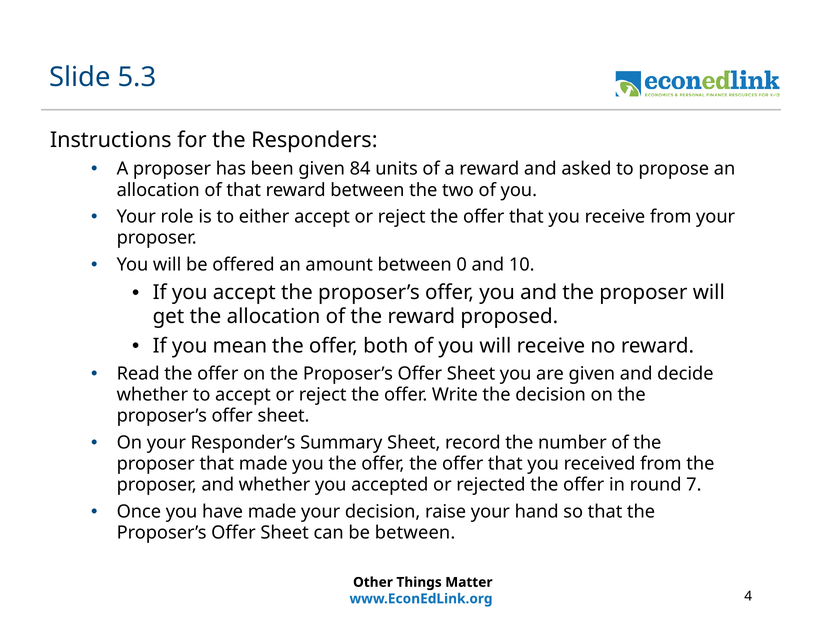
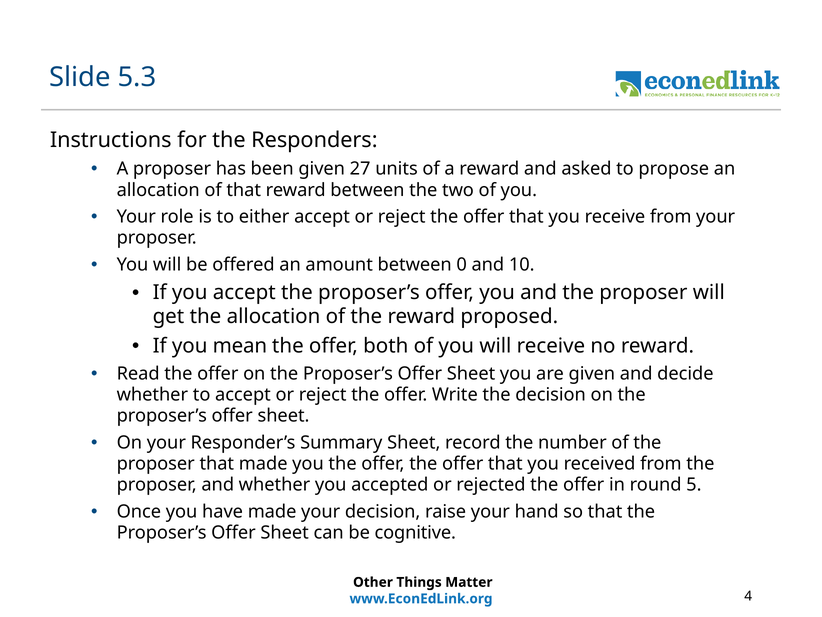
84: 84 -> 27
7: 7 -> 5
be between: between -> cognitive
